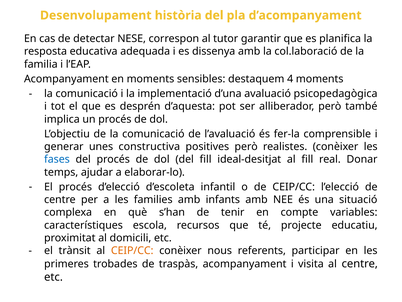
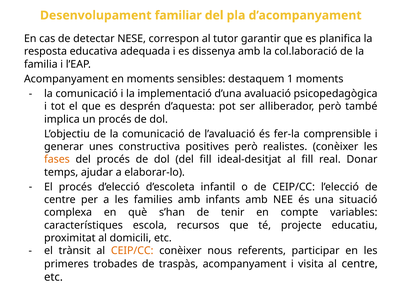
història: història -> familiar
4: 4 -> 1
fases colour: blue -> orange
